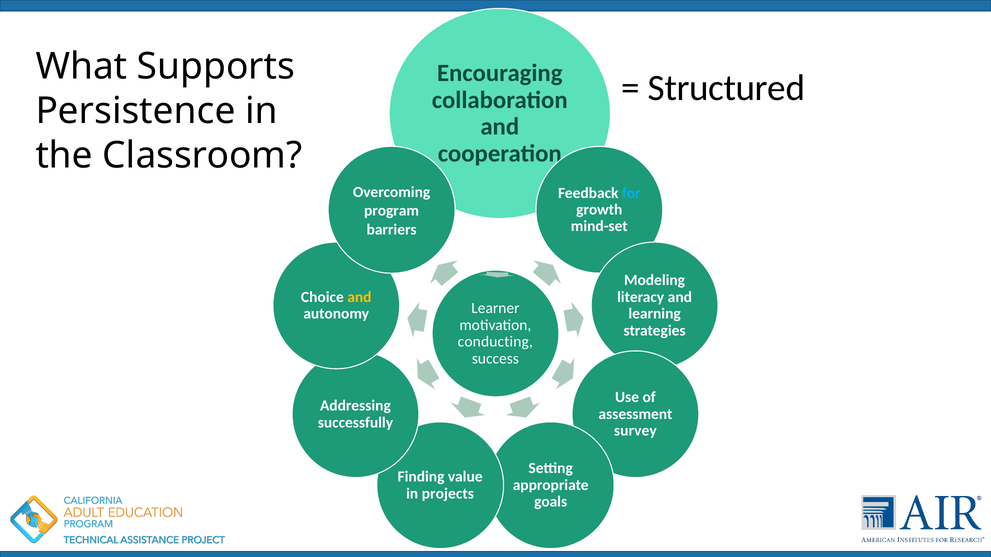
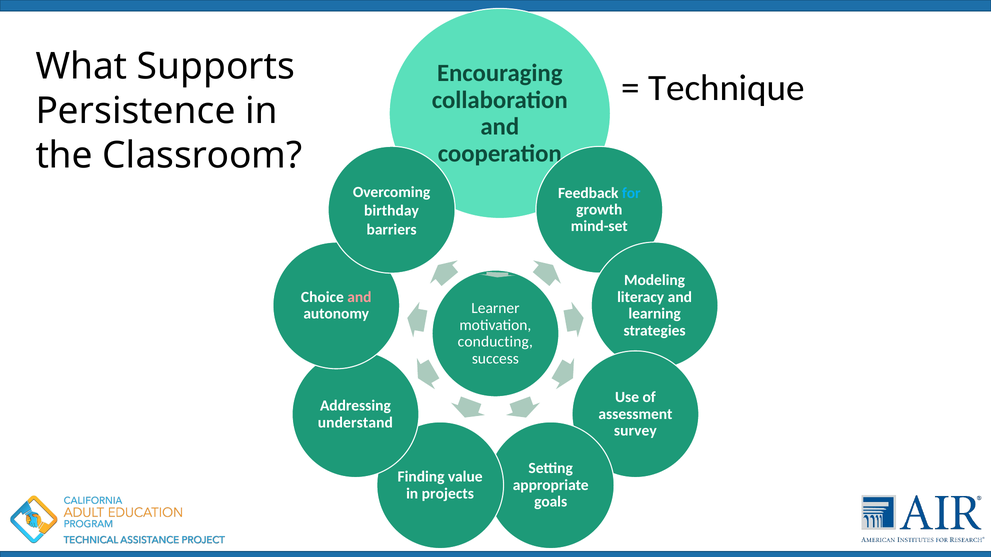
Structured: Structured -> Technique
program: program -> birthday
and at (359, 297) colour: yellow -> pink
successfully: successfully -> understand
